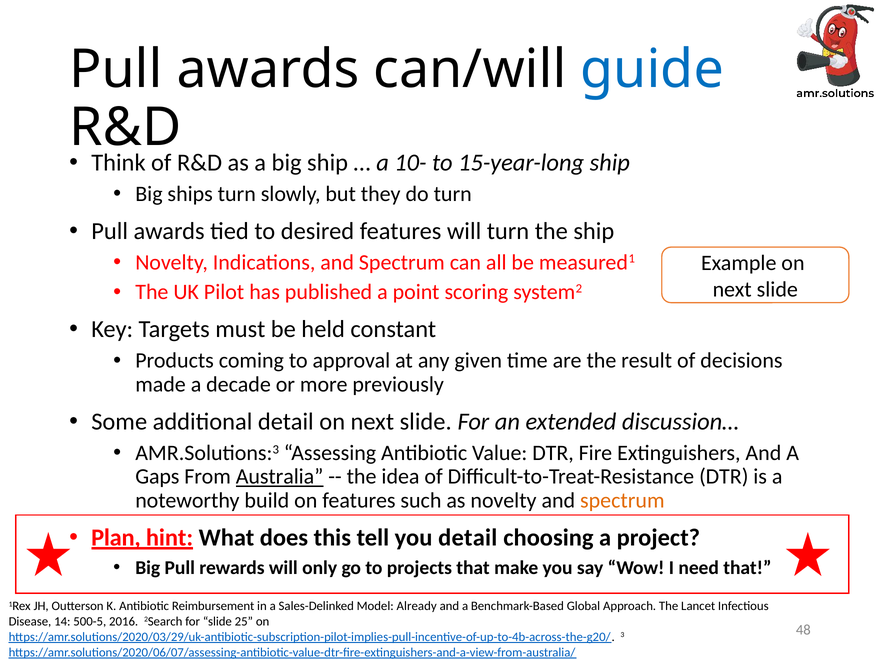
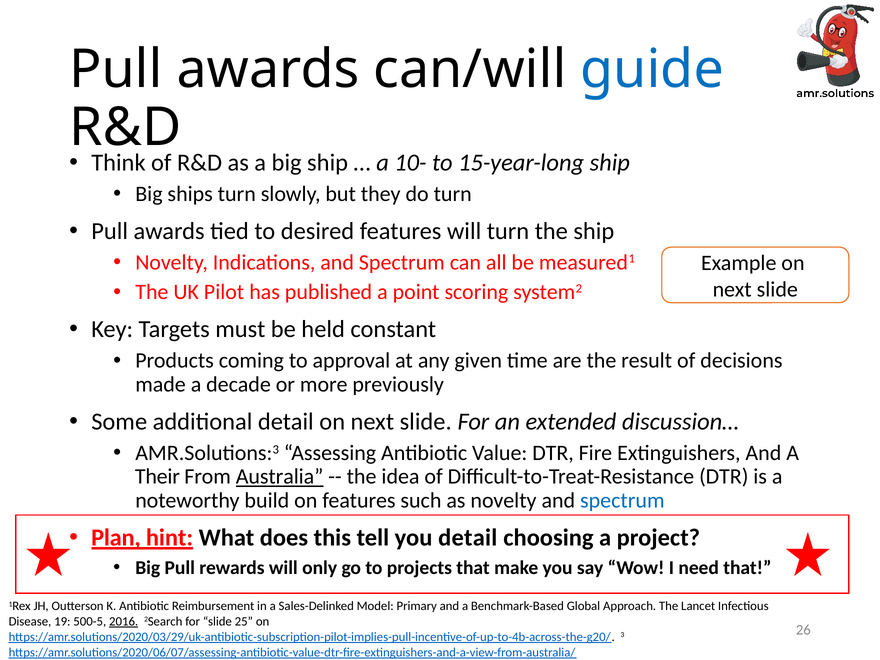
Gaps: Gaps -> Their
spectrum at (622, 500) colour: orange -> blue
Already: Already -> Primary
14: 14 -> 19
2016 underline: none -> present
48: 48 -> 26
